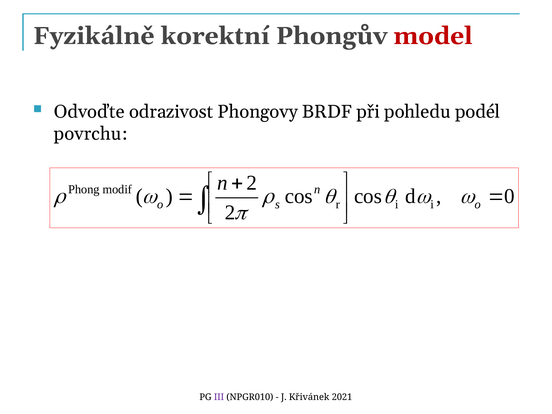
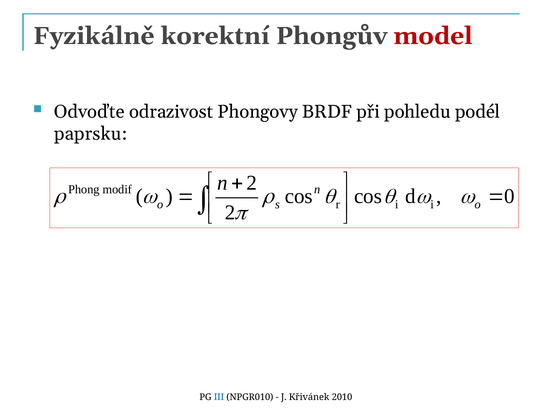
povrchu: povrchu -> paprsku
III colour: purple -> blue
2021: 2021 -> 2010
